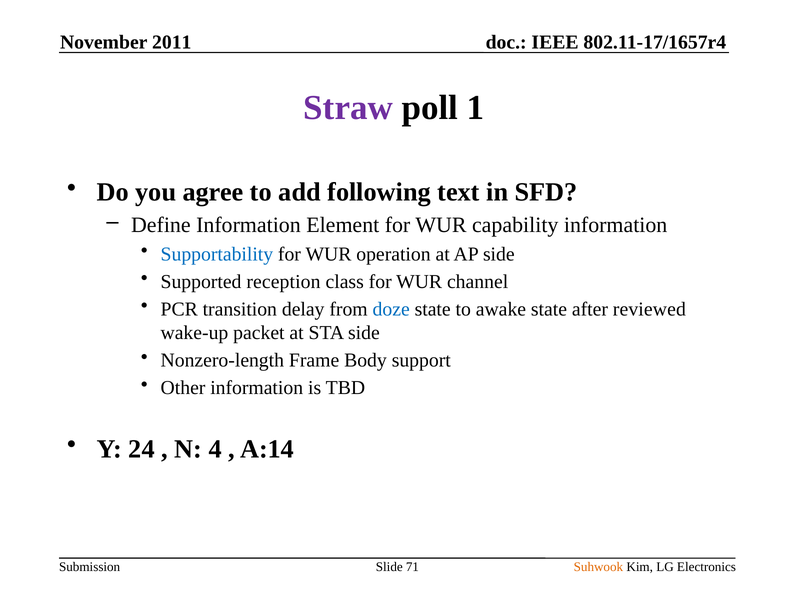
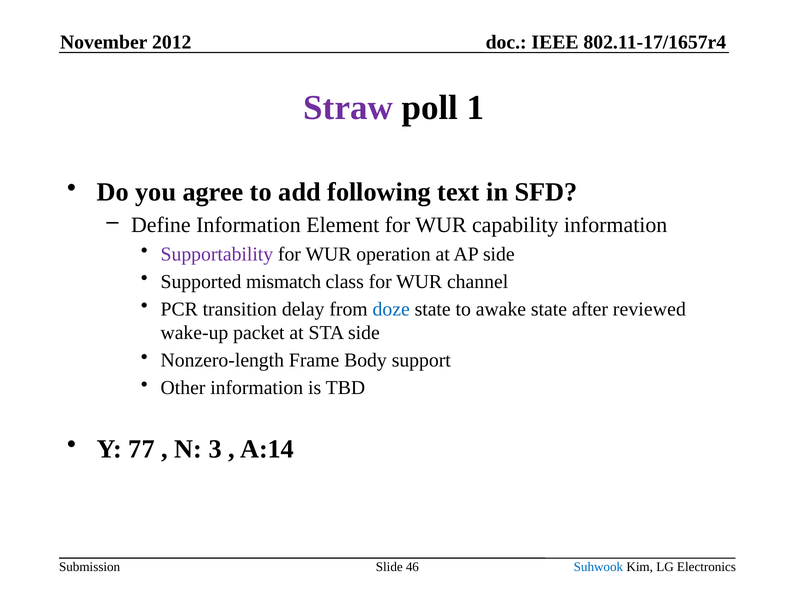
2011: 2011 -> 2012
Supportability colour: blue -> purple
reception: reception -> mismatch
24: 24 -> 77
4: 4 -> 3
71: 71 -> 46
Suhwook colour: orange -> blue
